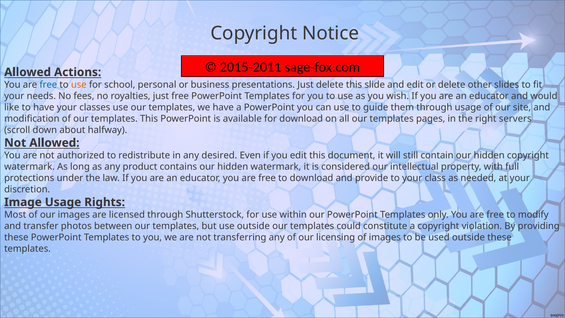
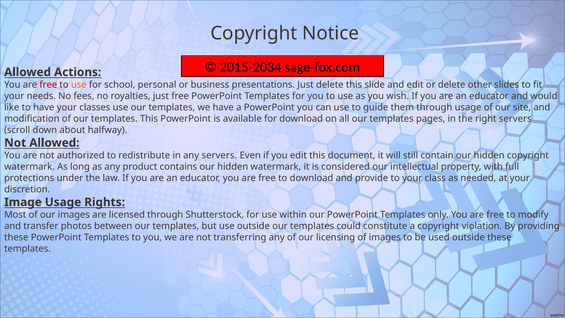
2015-2011: 2015-2011 -> 2015-2034
free at (48, 85) colour: blue -> red
any desired: desired -> servers
